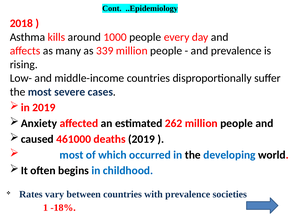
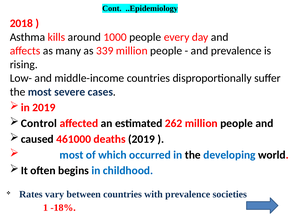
Anxiety: Anxiety -> Control
